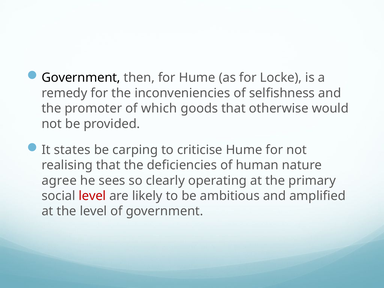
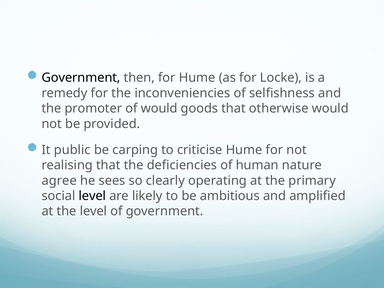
of which: which -> would
states: states -> public
level at (92, 196) colour: red -> black
